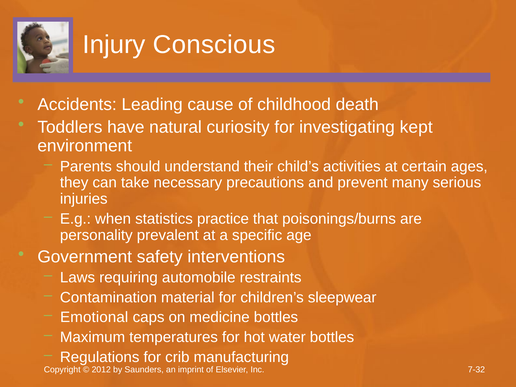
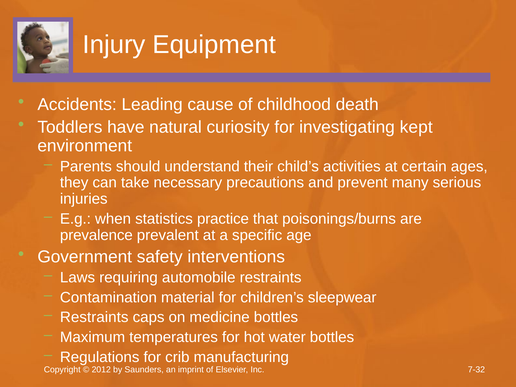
Conscious: Conscious -> Equipment
personality: personality -> prevalence
Emotional at (94, 317): Emotional -> Restraints
